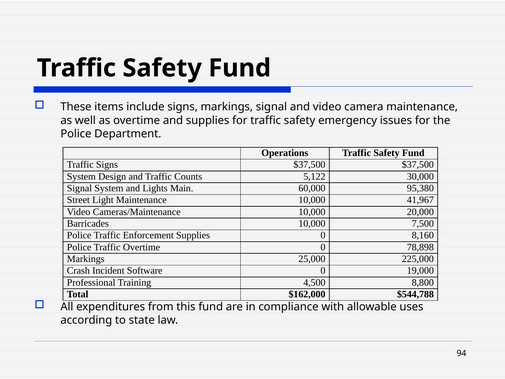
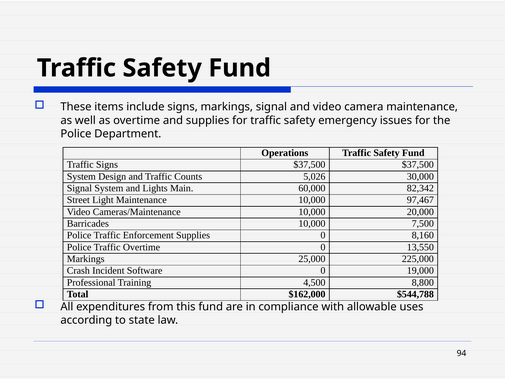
5,122: 5,122 -> 5,026
95,380: 95,380 -> 82,342
41,967: 41,967 -> 97,467
78,898: 78,898 -> 13,550
